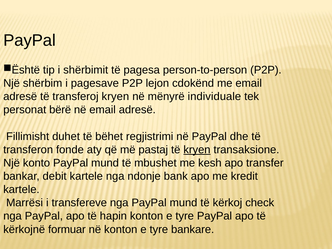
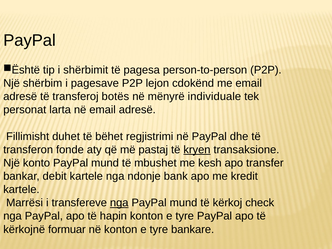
transferoj kryen: kryen -> botës
bërë: bërë -> larta
nga at (119, 203) underline: none -> present
